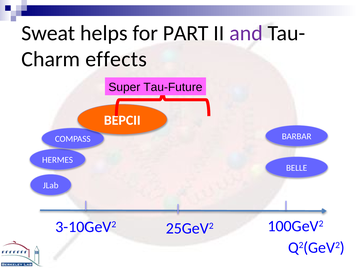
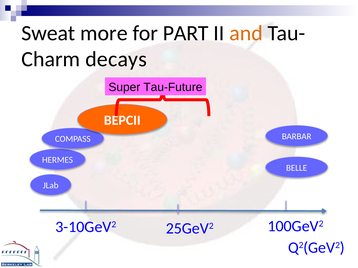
helps: helps -> more
and colour: purple -> orange
effects: effects -> decays
